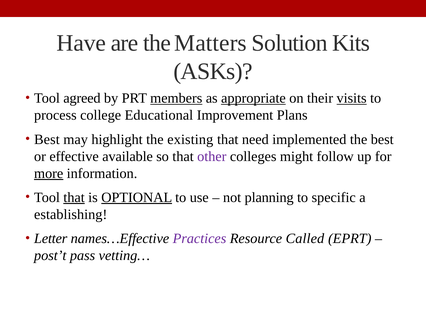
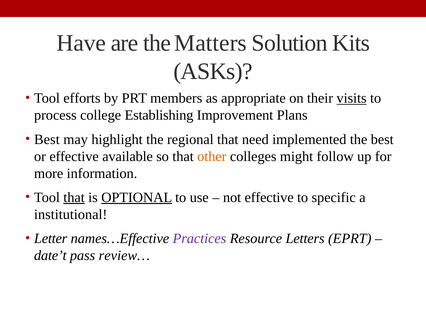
agreed: agreed -> efforts
members underline: present -> none
appropriate underline: present -> none
Educational: Educational -> Establishing
existing: existing -> regional
other colour: purple -> orange
more underline: present -> none
not planning: planning -> effective
establishing: establishing -> institutional
Called: Called -> Letters
post’t: post’t -> date’t
vetting…: vetting… -> review…
